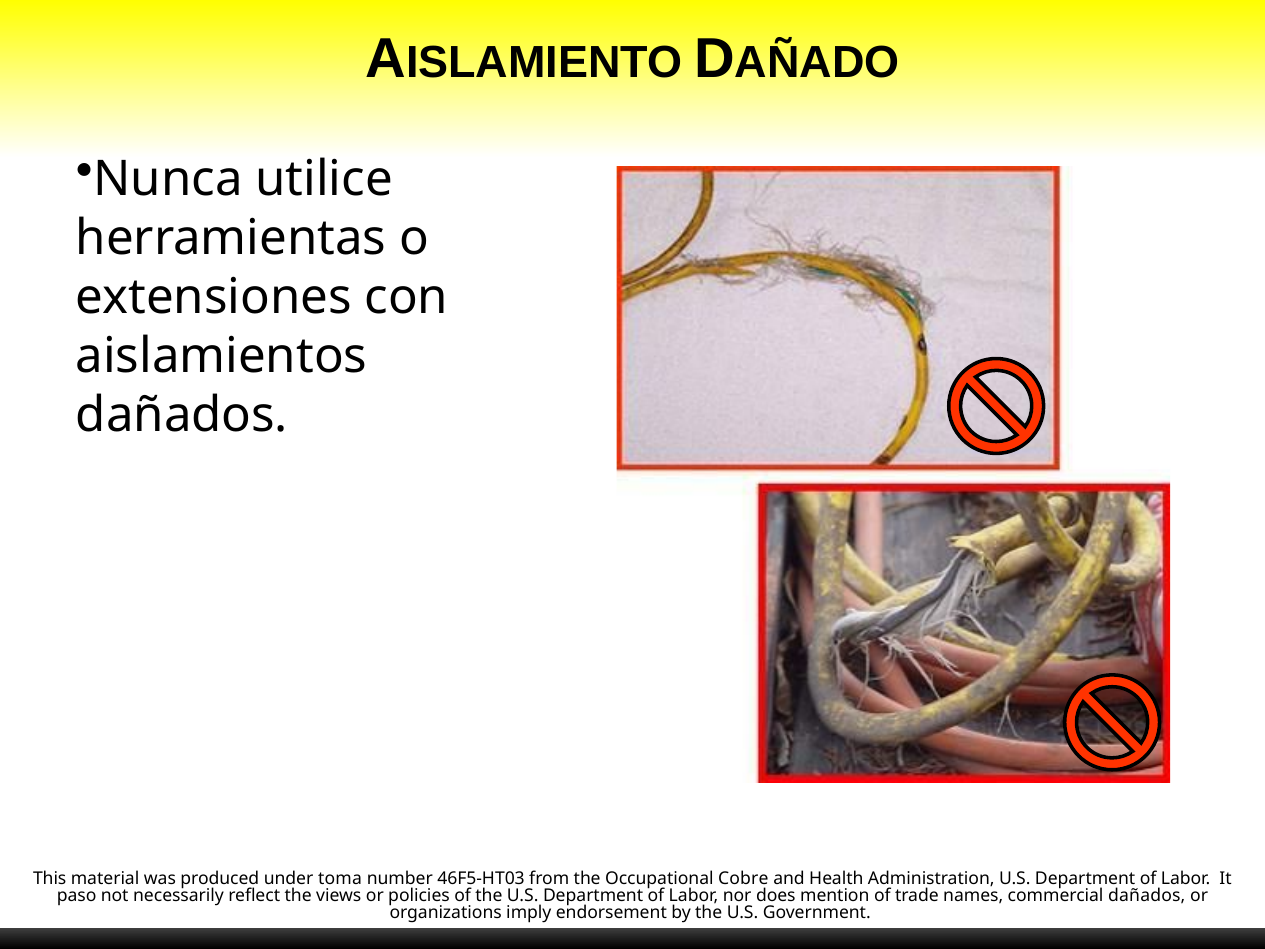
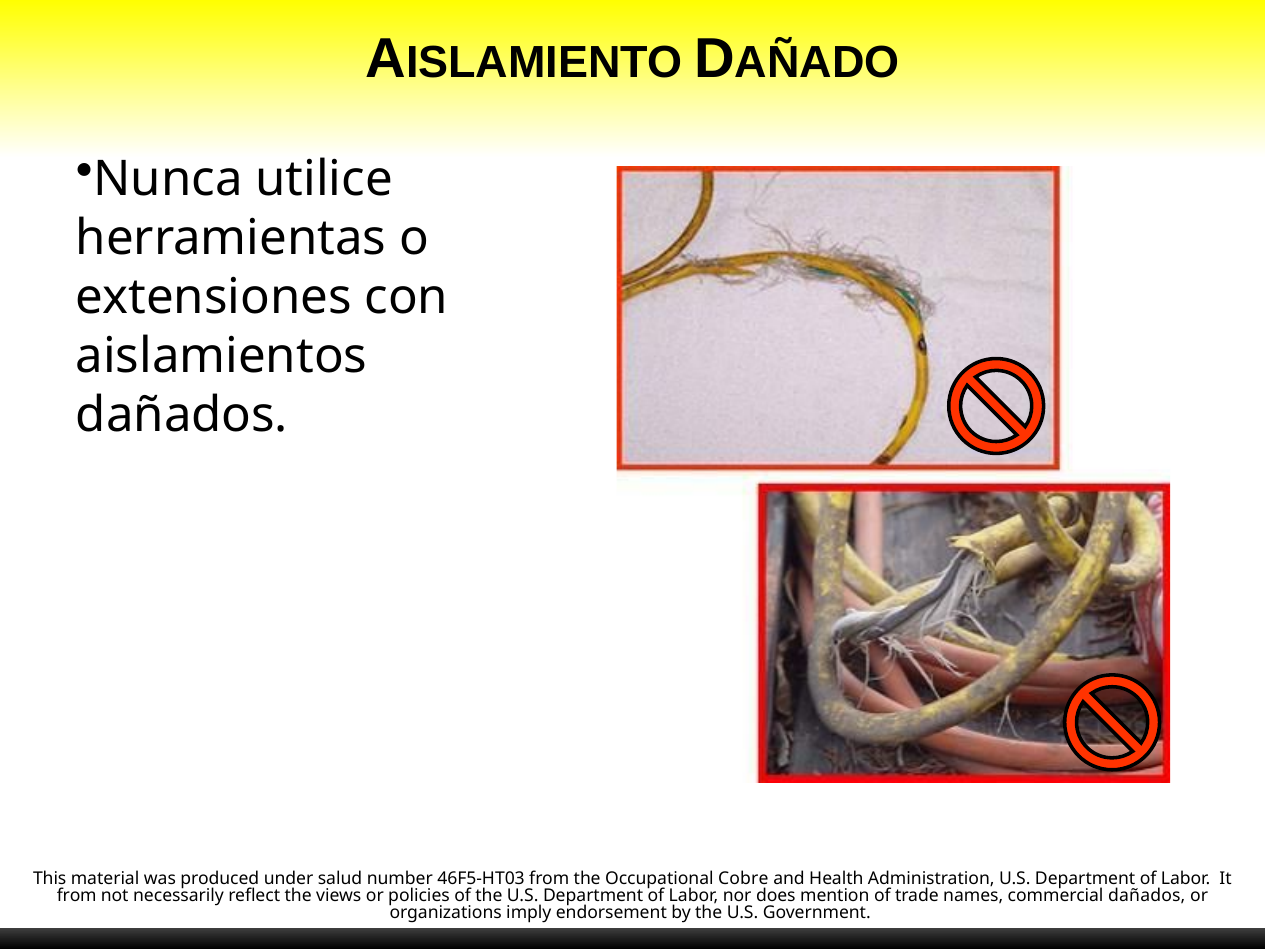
toma: toma -> salud
paso at (77, 895): paso -> from
